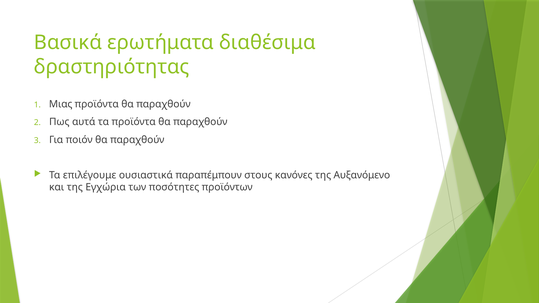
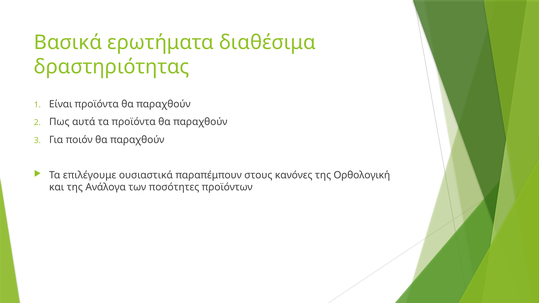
Μιας: Μιας -> Είναι
Αυξανόμενο: Αυξανόμενο -> Ορθολογική
Εγχώρια: Εγχώρια -> Ανάλογα
